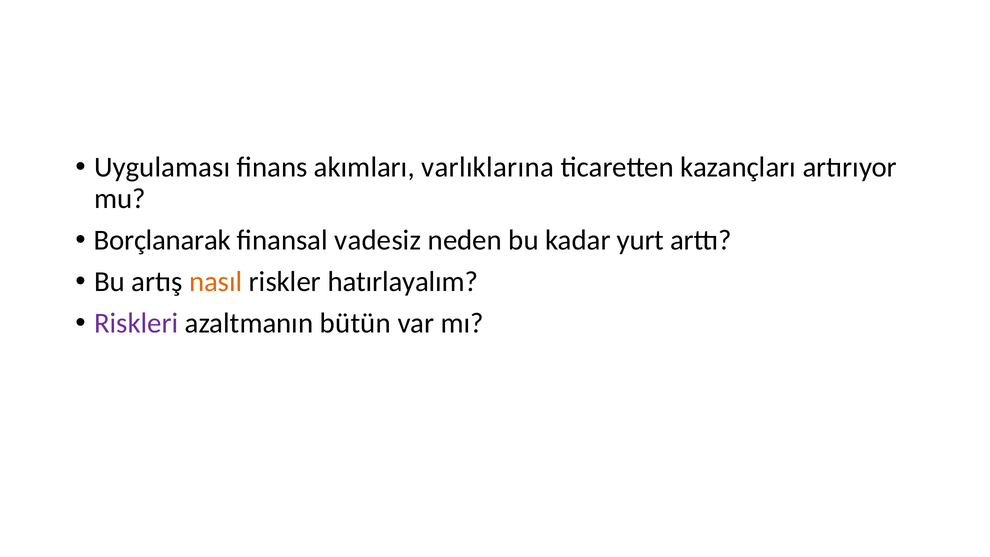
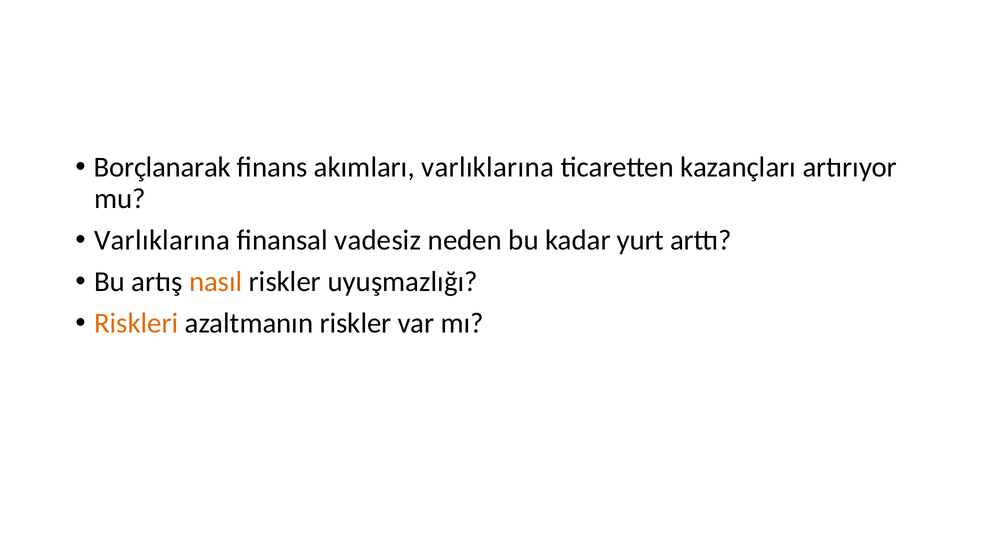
Uygulaması: Uygulaması -> Borçlanarak
Borçlanarak at (162, 240): Borçlanarak -> Varlıklarına
hatırlayalım: hatırlayalım -> uyuşmazlığı
Riskleri colour: purple -> orange
azaltmanın bütün: bütün -> riskler
